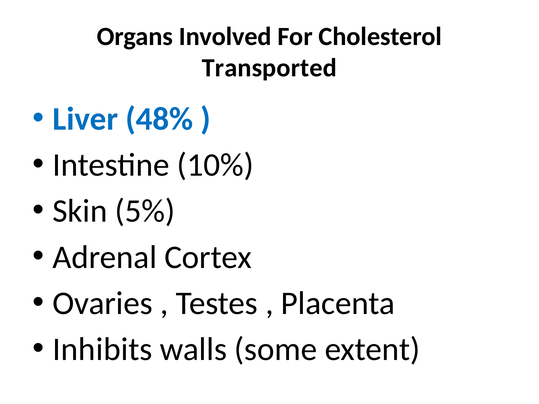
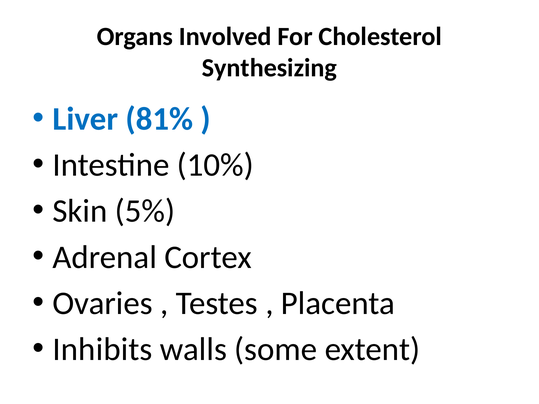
Transported: Transported -> Synthesizing
48%: 48% -> 81%
